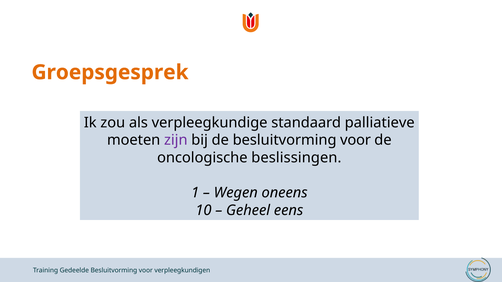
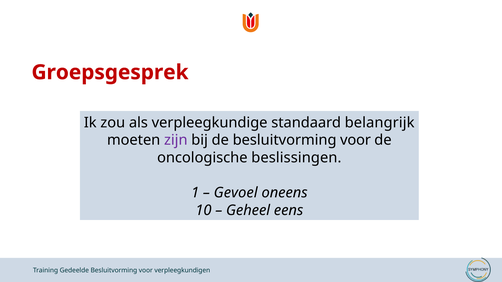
Groepsgesprek colour: orange -> red
palliatieve: palliatieve -> belangrijk
Wegen: Wegen -> Gevoel
